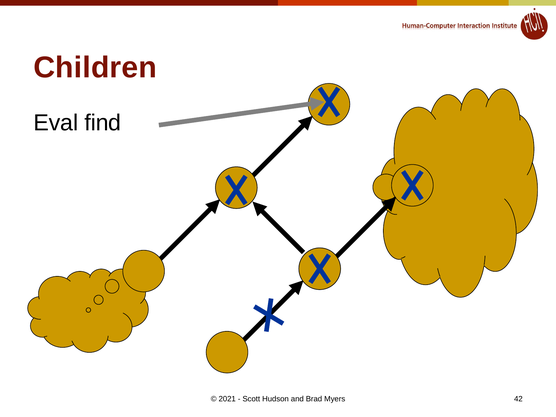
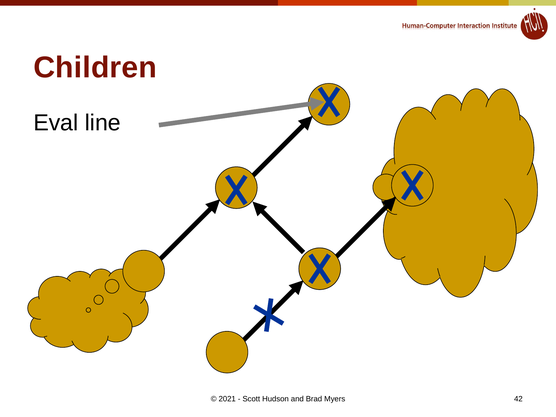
find: find -> line
